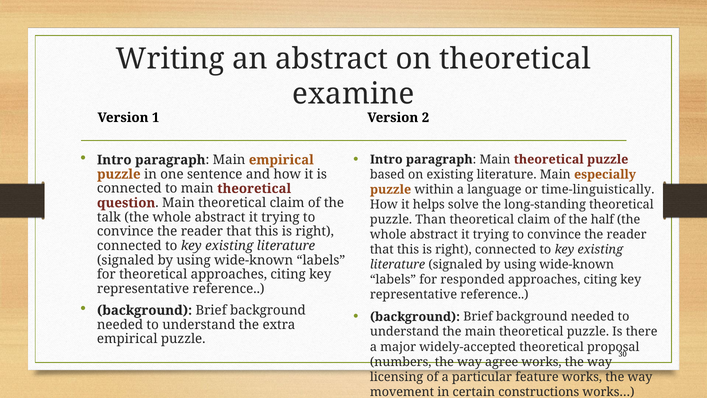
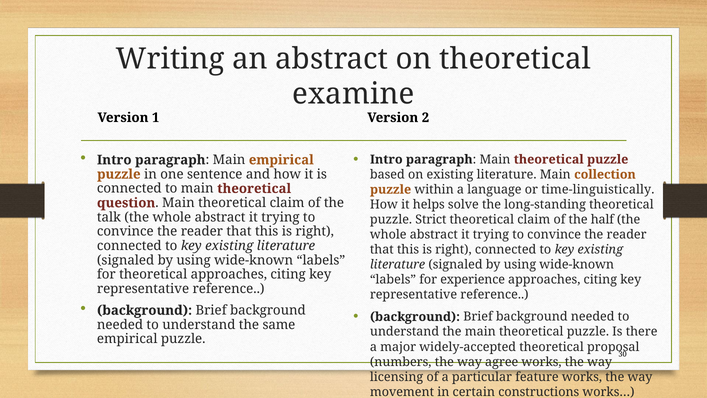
especially: especially -> collection
Than: Than -> Strict
responded: responded -> experience
extra: extra -> same
